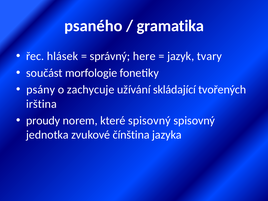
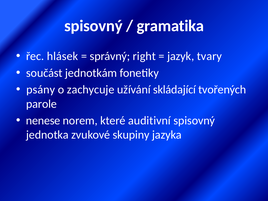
psaného at (93, 26): psaného -> spisovný
here: here -> right
morfologie: morfologie -> jednotkám
irština: irština -> parole
proudy: proudy -> nenese
které spisovný: spisovný -> auditivní
čínština: čínština -> skupiny
